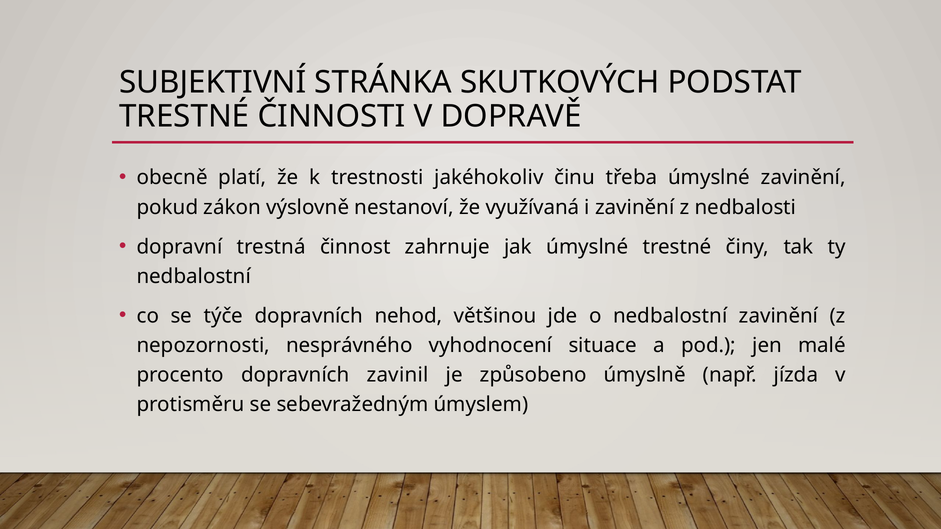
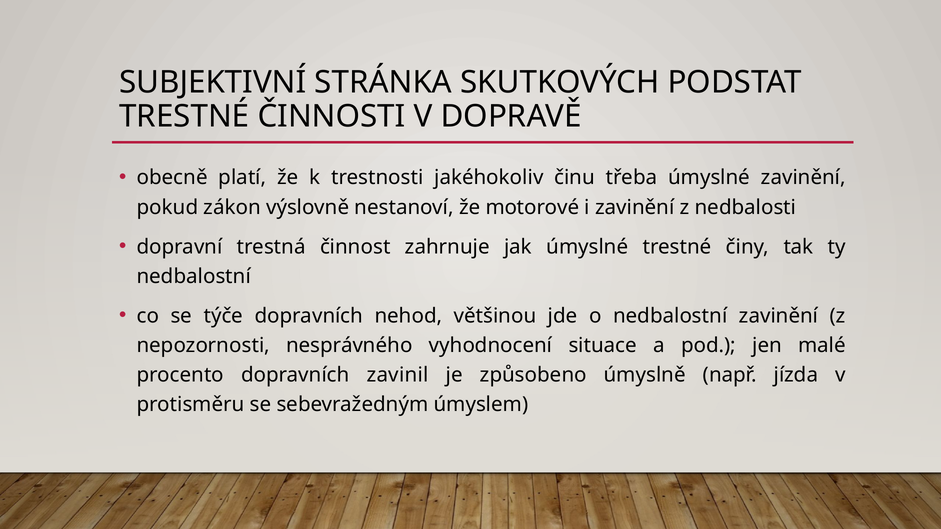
využívaná: využívaná -> motorové
